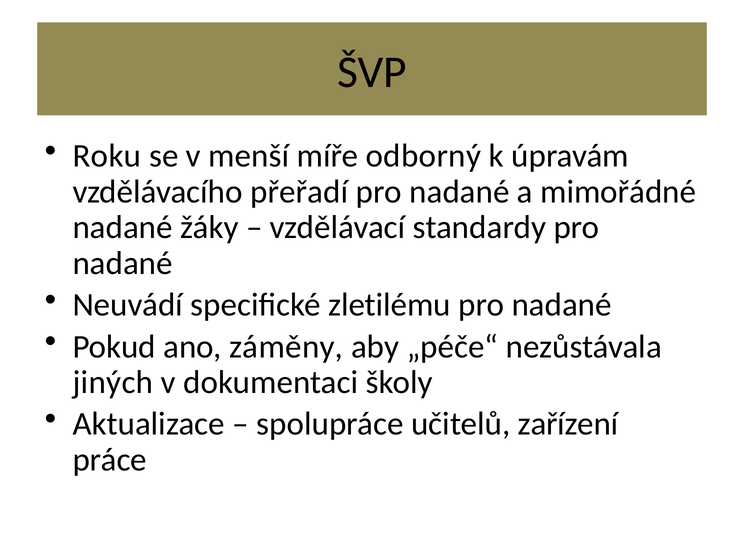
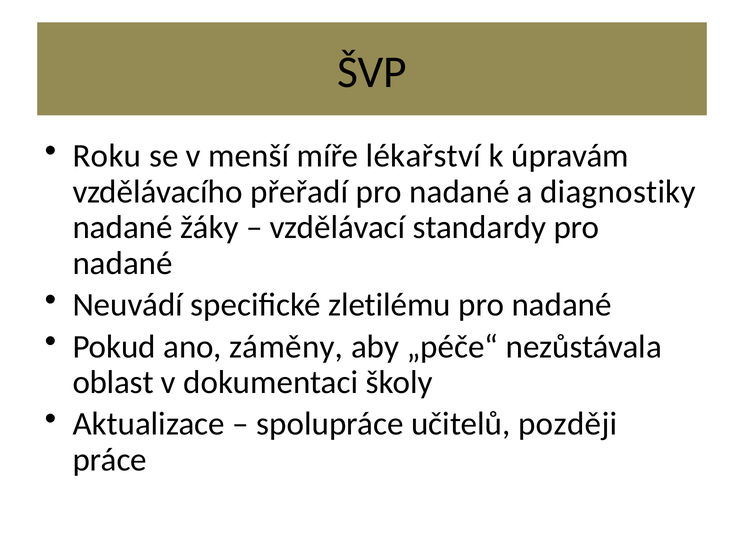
odborný: odborný -> lékařství
mimořádné: mimořádné -> diagnostiky
jiných: jiných -> oblast
zařízení: zařízení -> později
